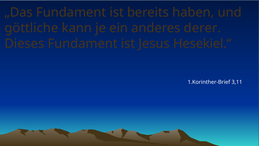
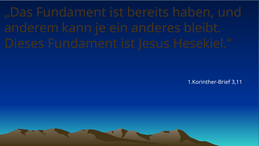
göttliche: göttliche -> anderem
derer: derer -> bleibt
